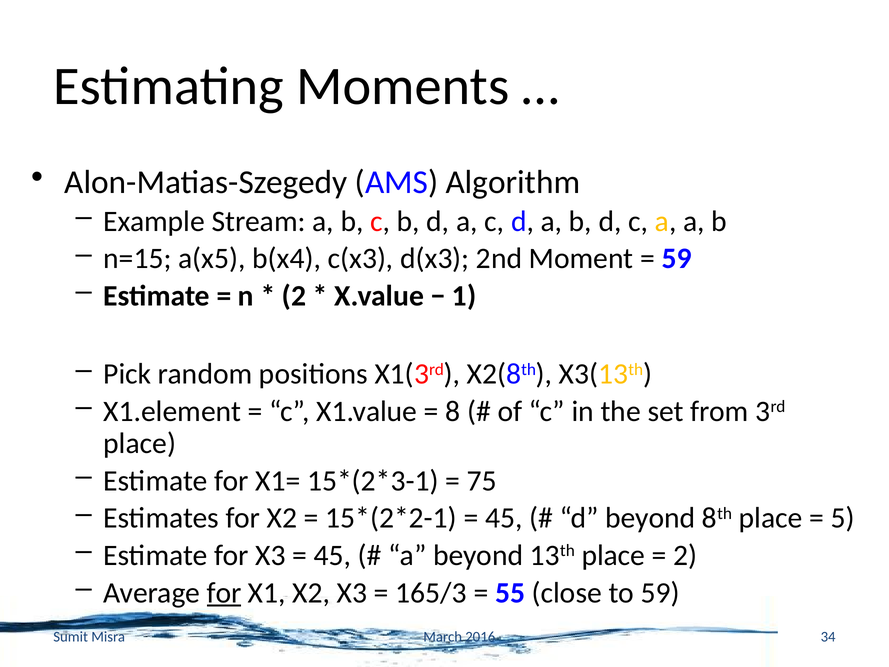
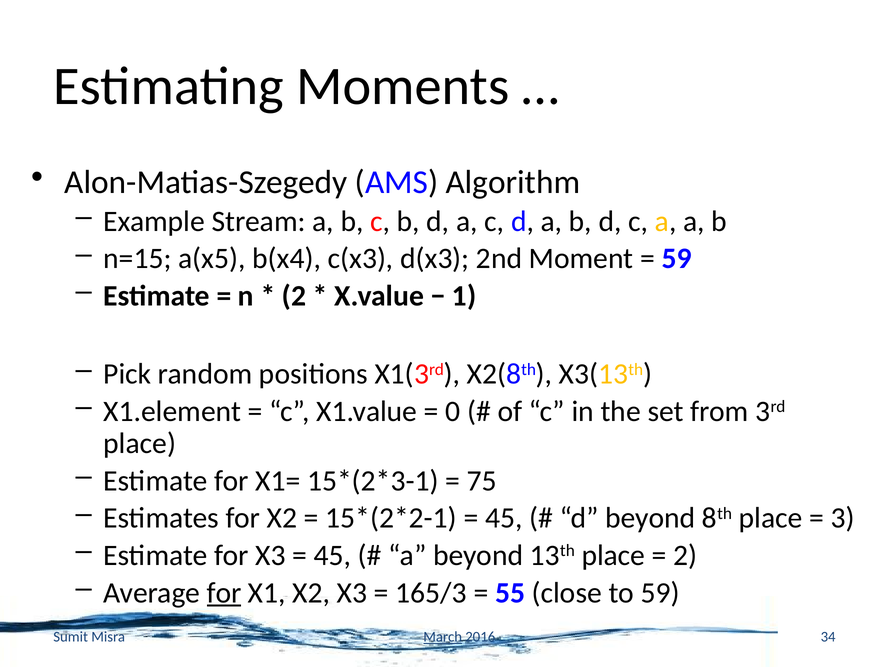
8: 8 -> 0
5: 5 -> 3
March underline: none -> present
